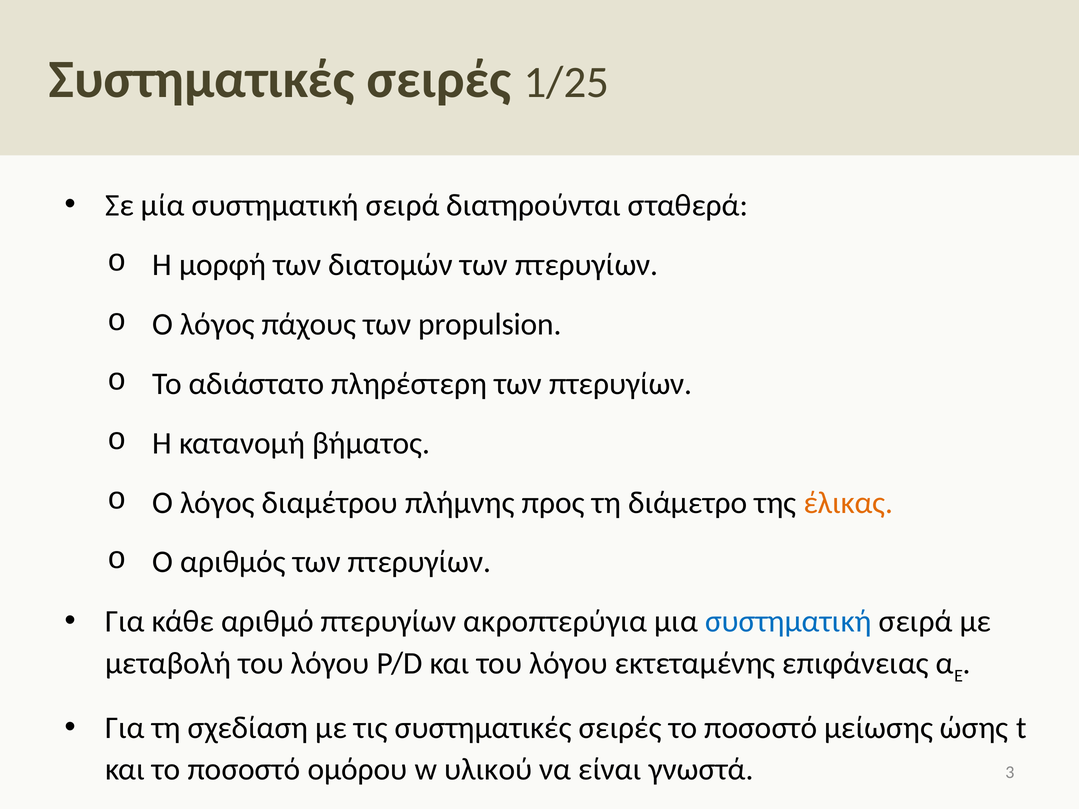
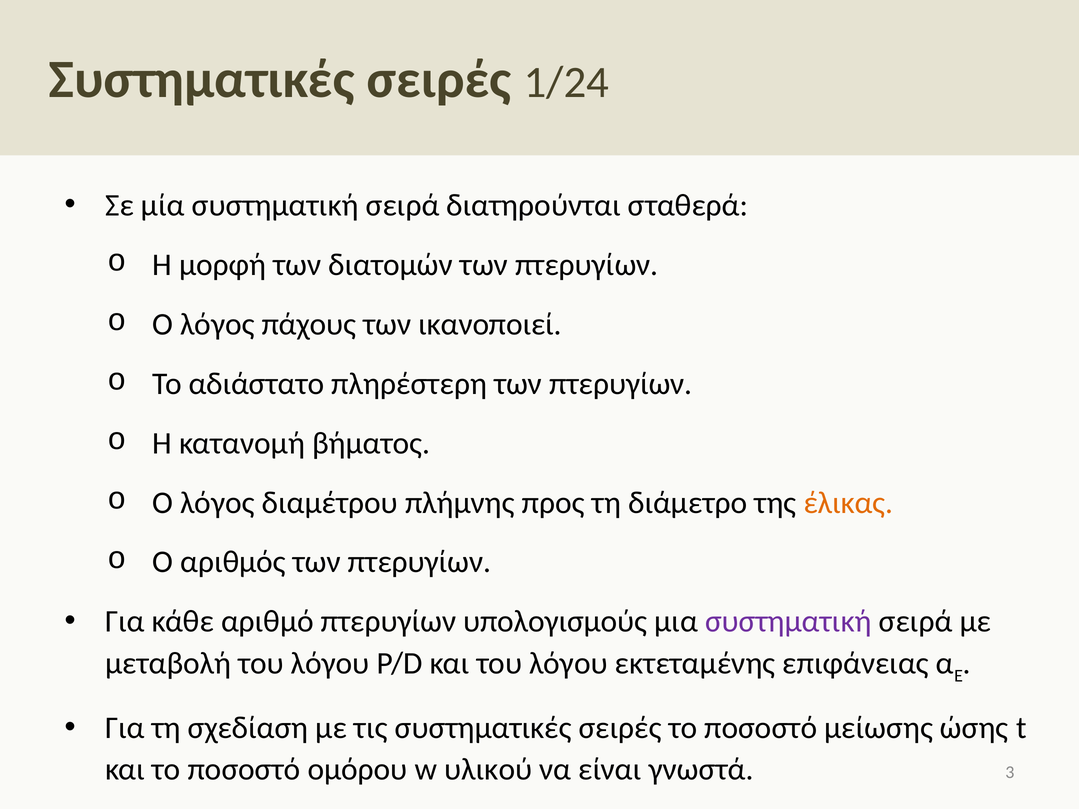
1/25: 1/25 -> 1/24
propulsion: propulsion -> ικανοποιεί
ακροπτερύγια: ακροπτερύγια -> υπολογισμούς
συστηματική at (788, 622) colour: blue -> purple
